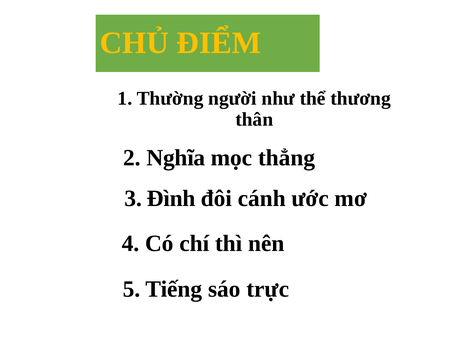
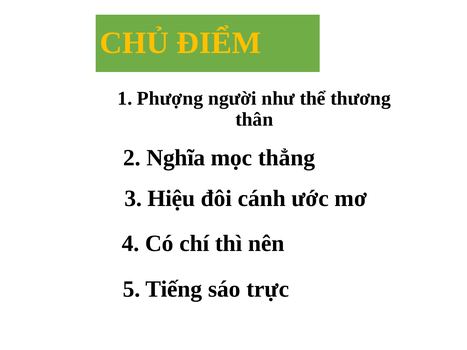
Thường: Thường -> Phượng
Đình: Đình -> Hiệu
